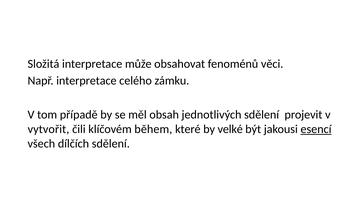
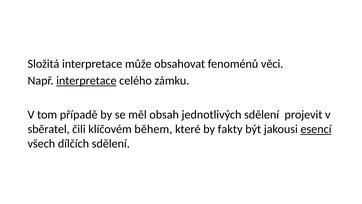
interpretace at (86, 81) underline: none -> present
vytvořit: vytvořit -> sběratel
velké: velké -> fakty
